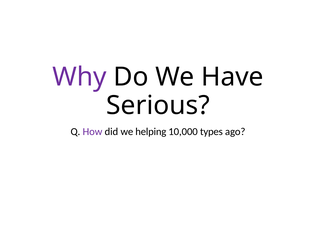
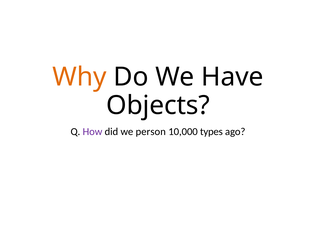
Why colour: purple -> orange
Serious: Serious -> Objects
helping: helping -> person
